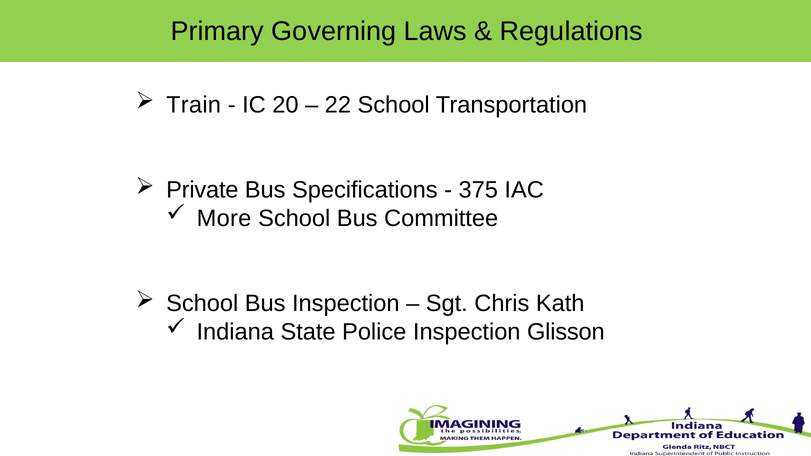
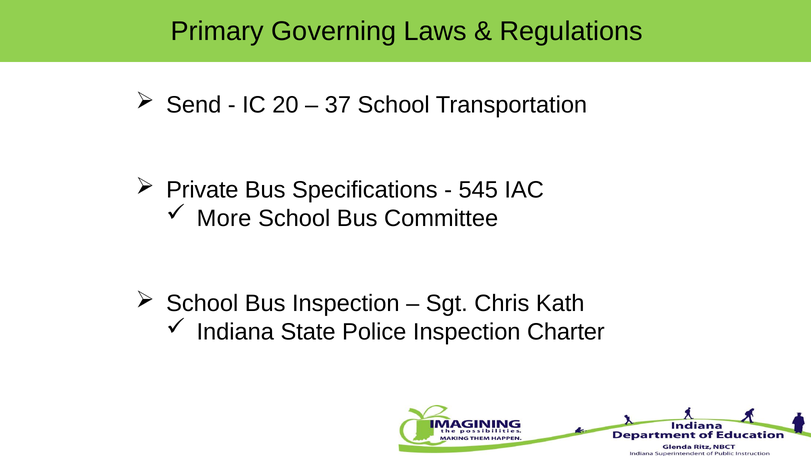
Train: Train -> Send
22: 22 -> 37
375: 375 -> 545
Glisson: Glisson -> Charter
